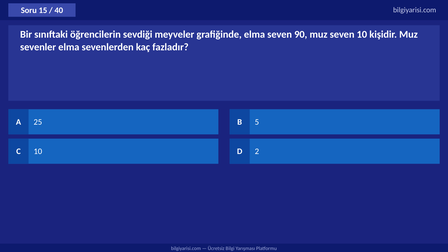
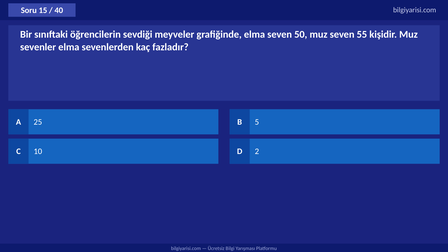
90: 90 -> 50
seven 10: 10 -> 55
